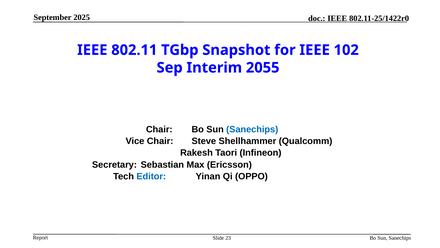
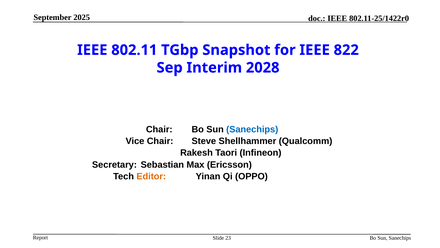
102: 102 -> 822
2055: 2055 -> 2028
Editor colour: blue -> orange
